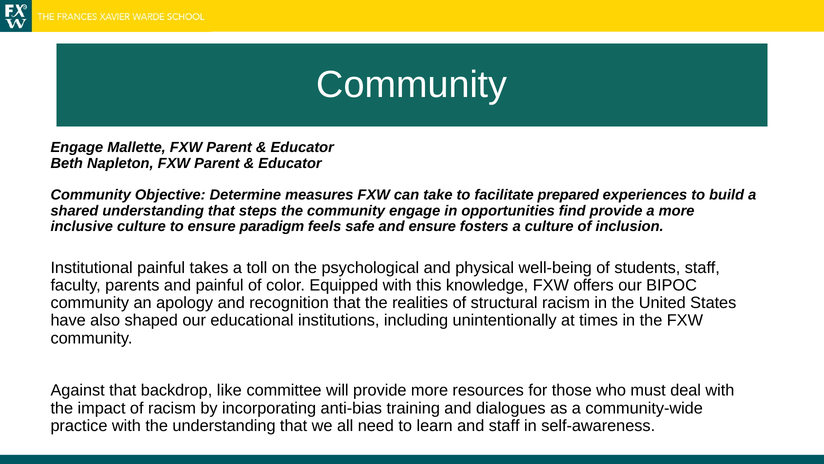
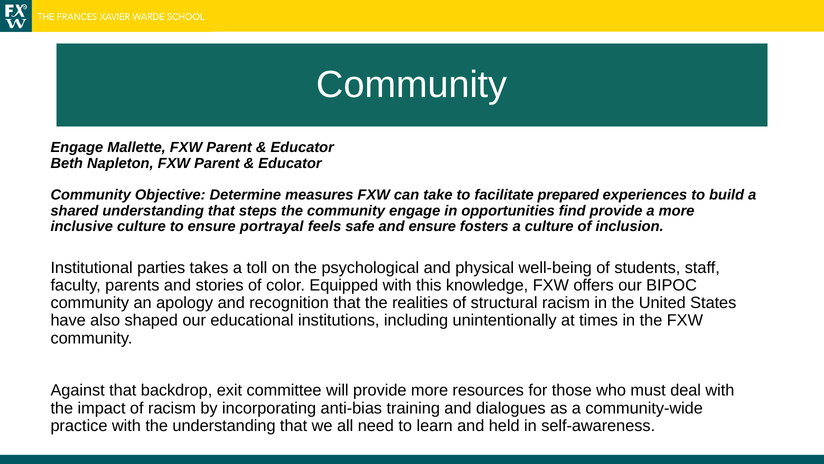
paradigm: paradigm -> portrayal
Institutional painful: painful -> parties
and painful: painful -> stories
like: like -> exit
and staff: staff -> held
